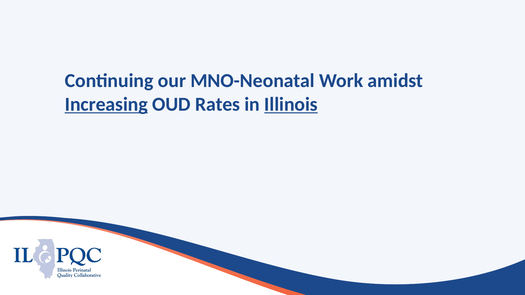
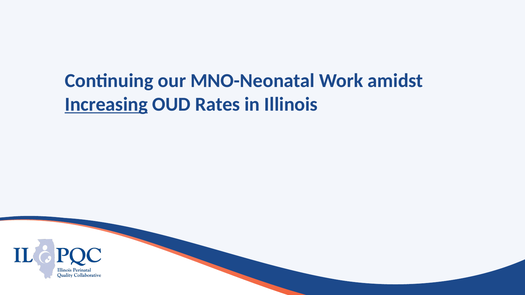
Illinois underline: present -> none
